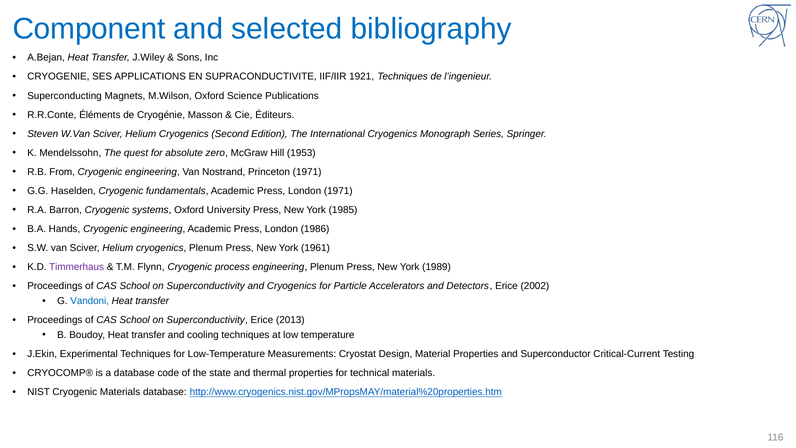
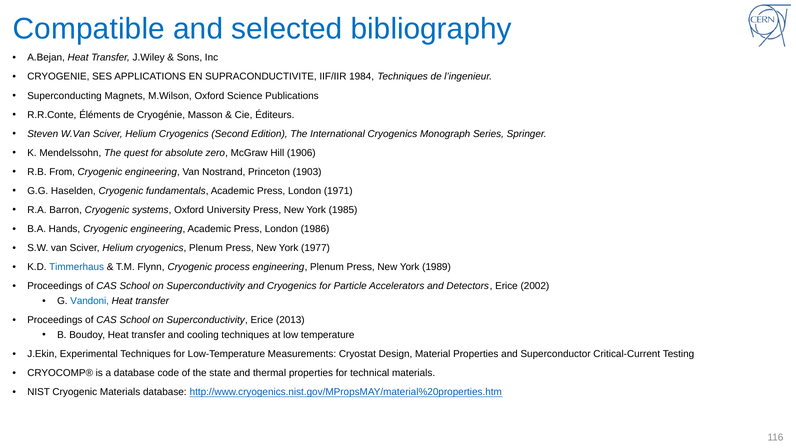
Component: Component -> Compatible
1921: 1921 -> 1984
1953: 1953 -> 1906
Princeton 1971: 1971 -> 1903
1961: 1961 -> 1977
Timmerhaus colour: purple -> blue
